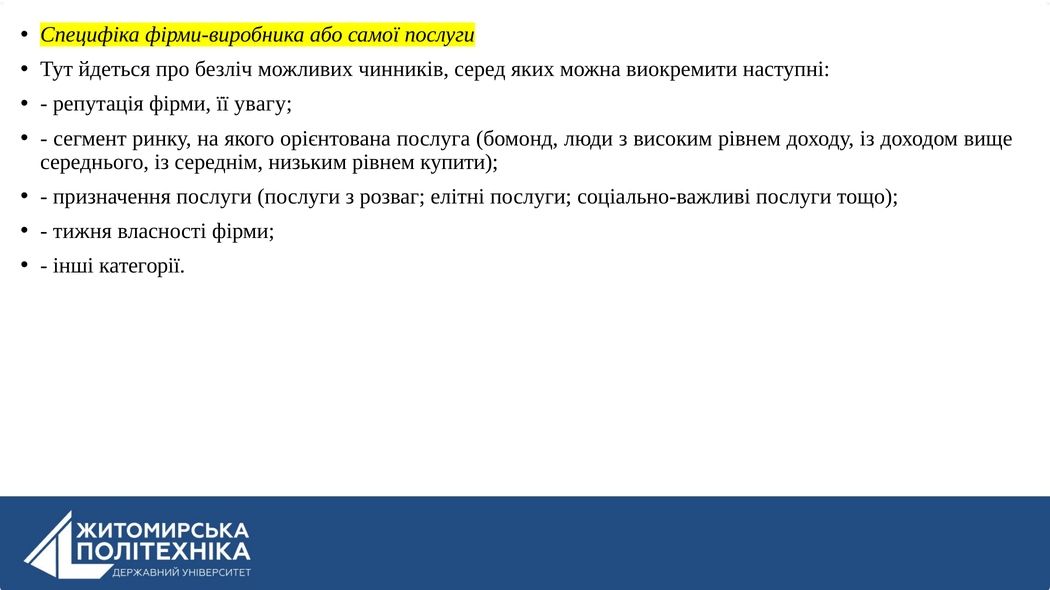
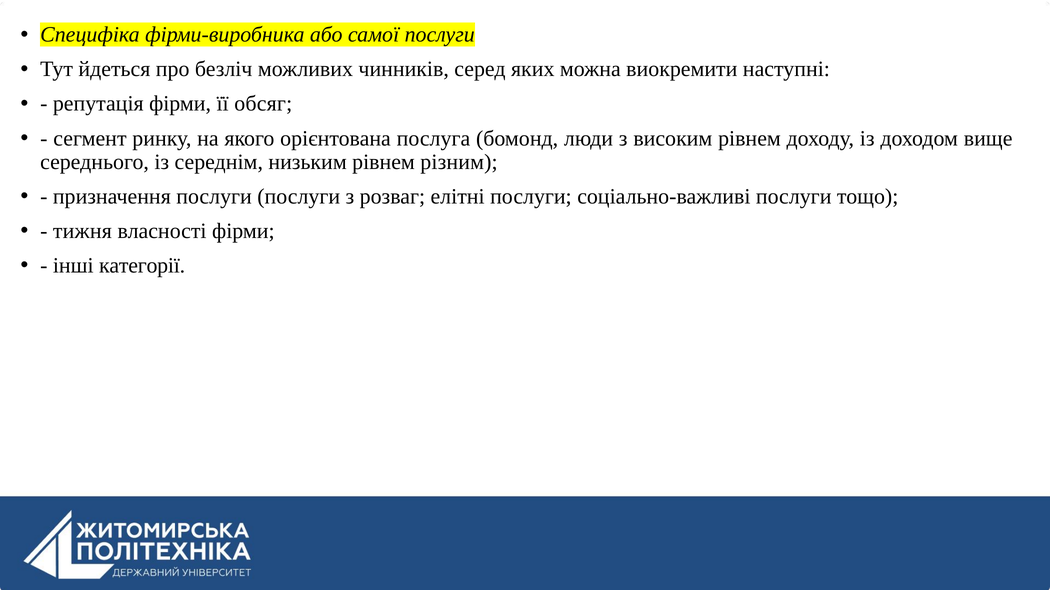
увагу: увагу -> обсяг
купити: купити -> різним
